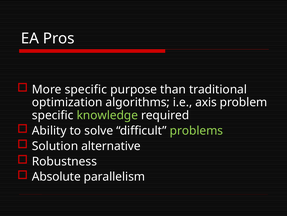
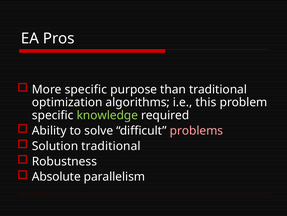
axis: axis -> this
problems colour: light green -> pink
Solution alternative: alternative -> traditional
